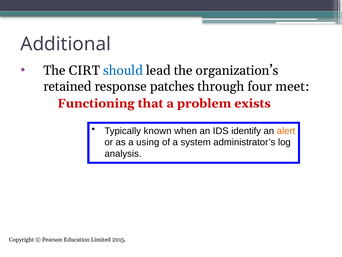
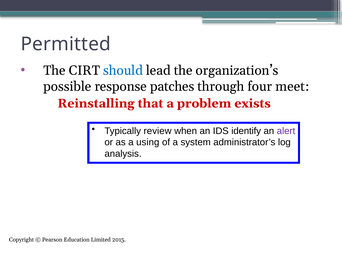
Additional: Additional -> Permitted
retained: retained -> possible
Functioning: Functioning -> Reinstalling
known: known -> review
alert colour: orange -> purple
